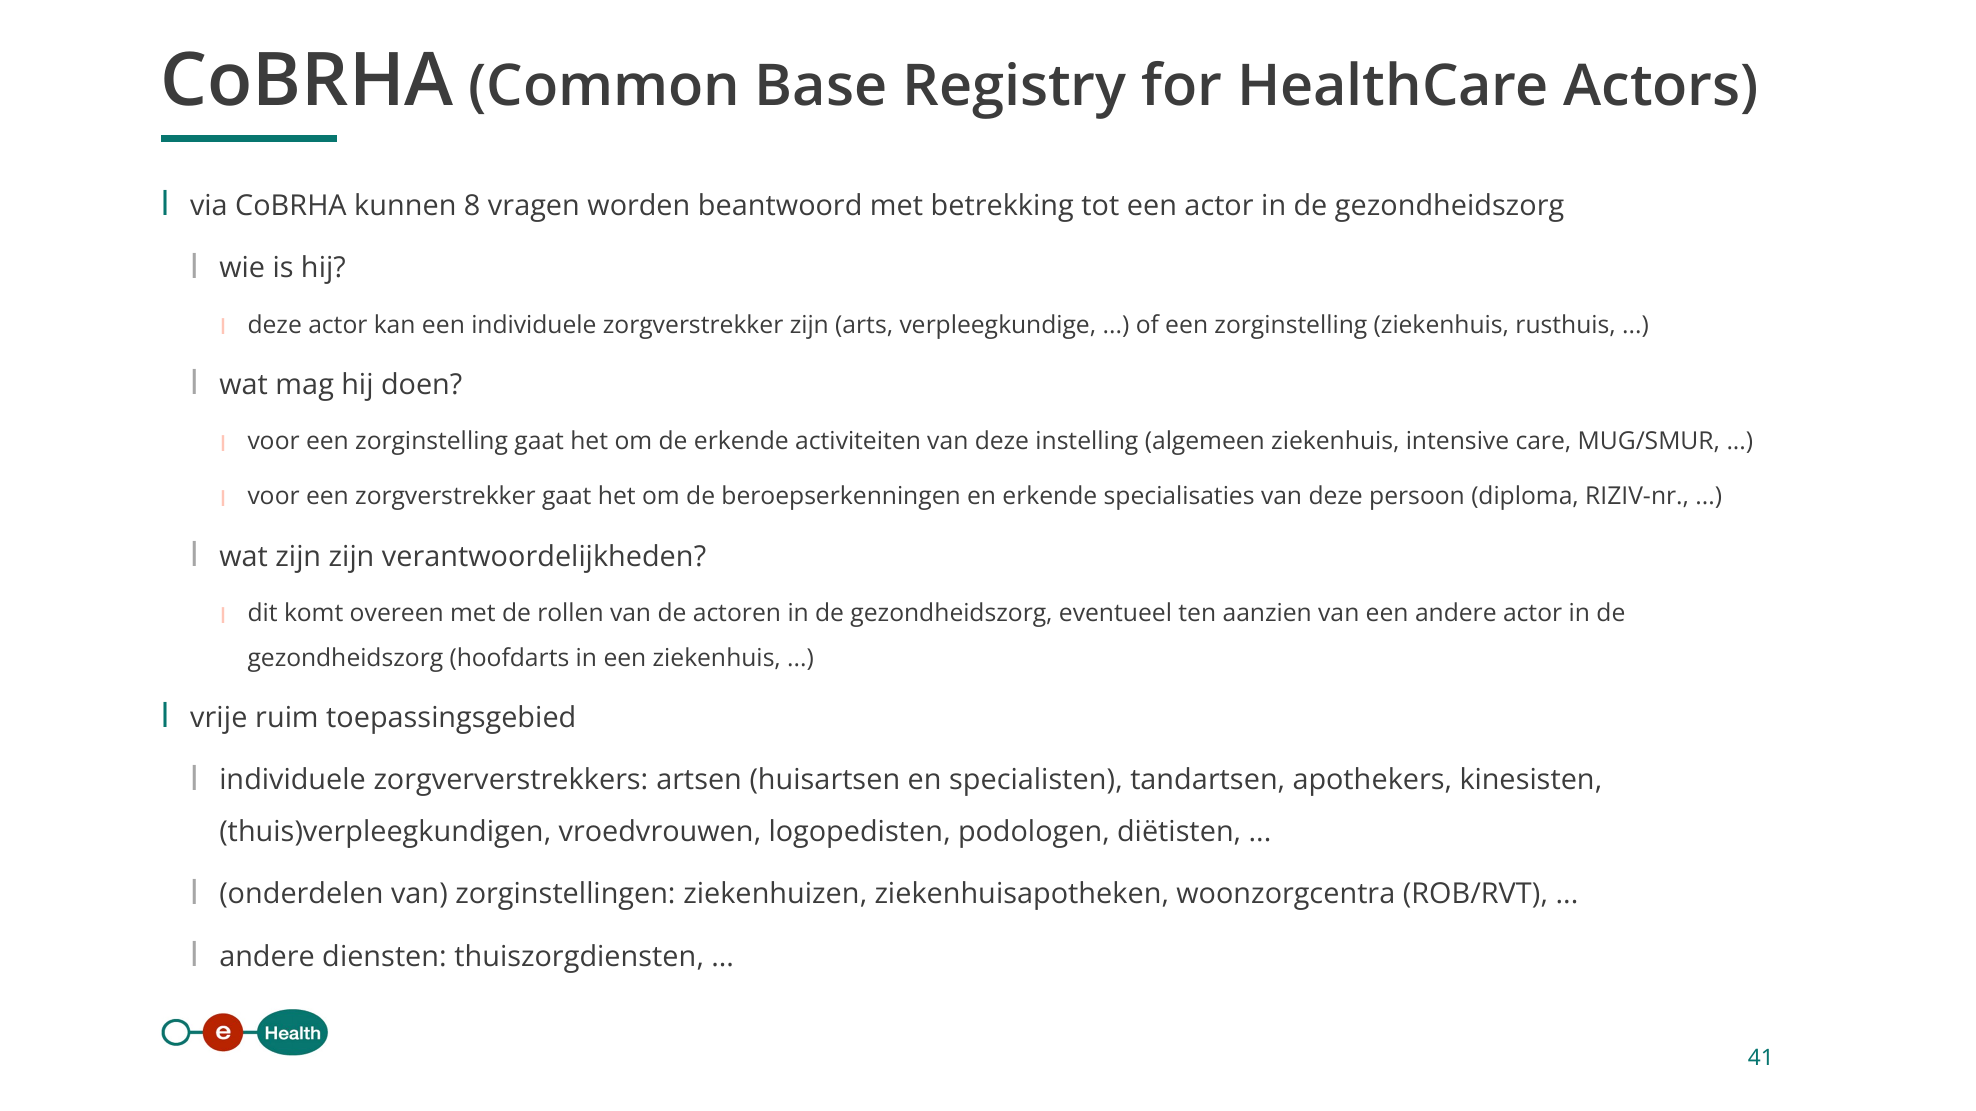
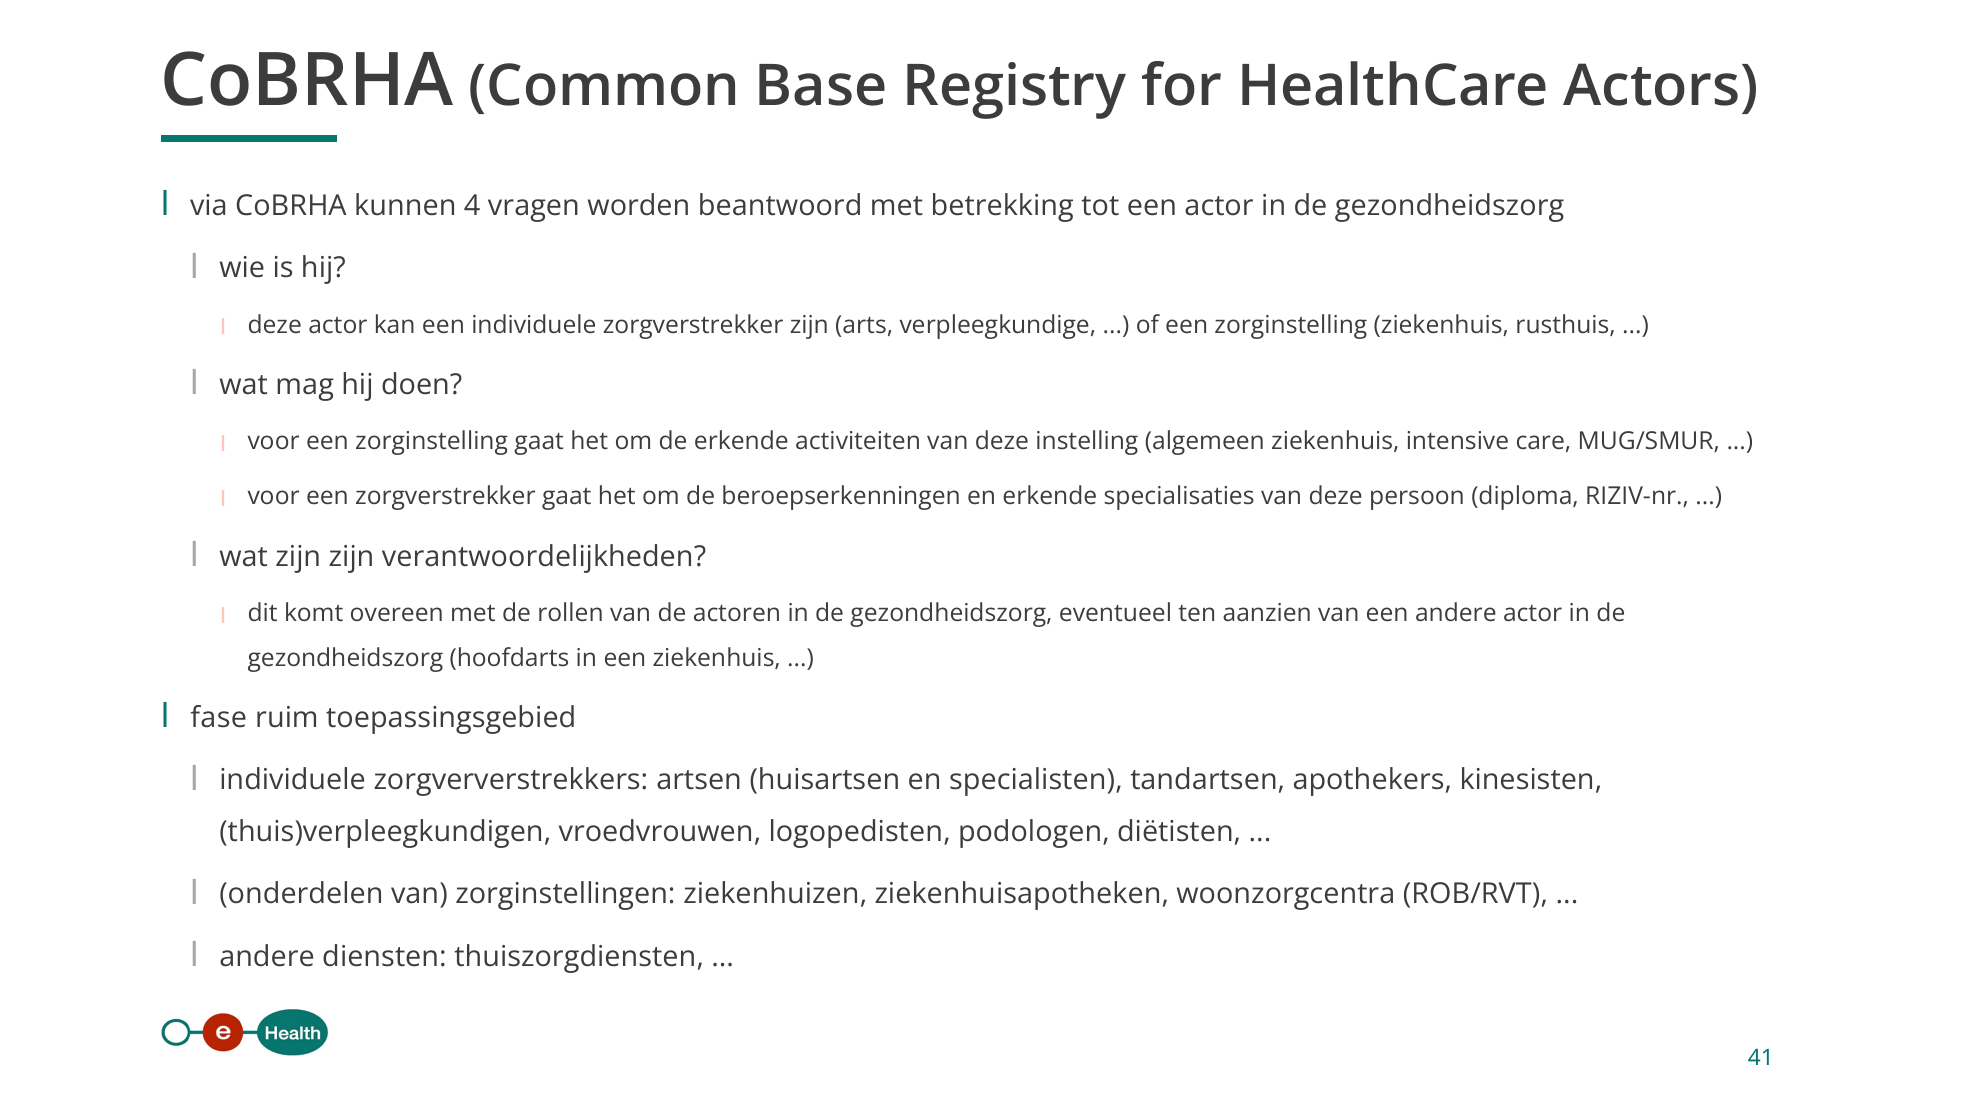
8: 8 -> 4
vrije: vrije -> fase
